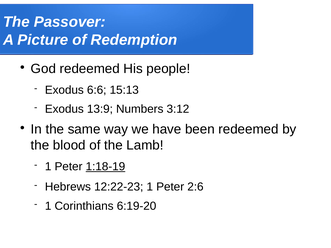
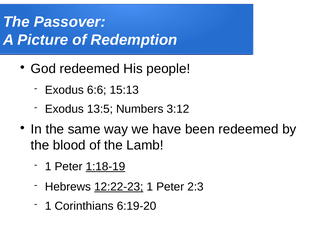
13:9: 13:9 -> 13:5
12:22-23 underline: none -> present
2:6: 2:6 -> 2:3
